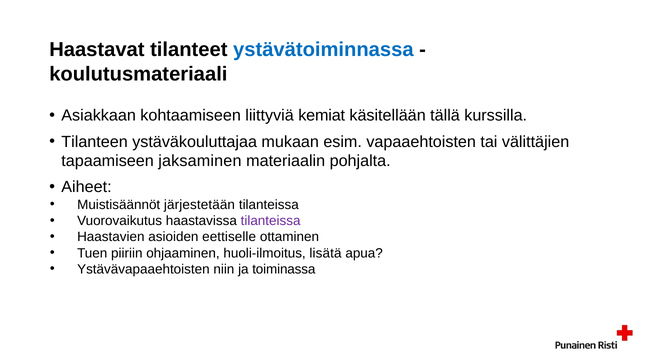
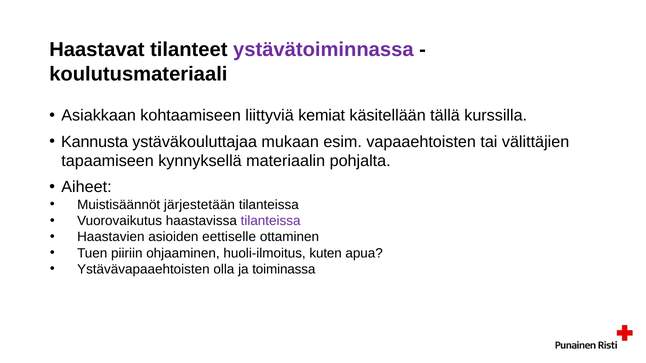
ystävätoiminnassa colour: blue -> purple
Tilanteen: Tilanteen -> Kannusta
jaksaminen: jaksaminen -> kynnyksellä
lisätä: lisätä -> kuten
niin: niin -> olla
